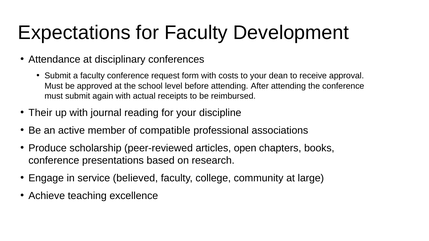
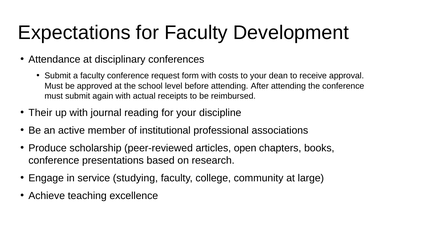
compatible: compatible -> institutional
believed: believed -> studying
